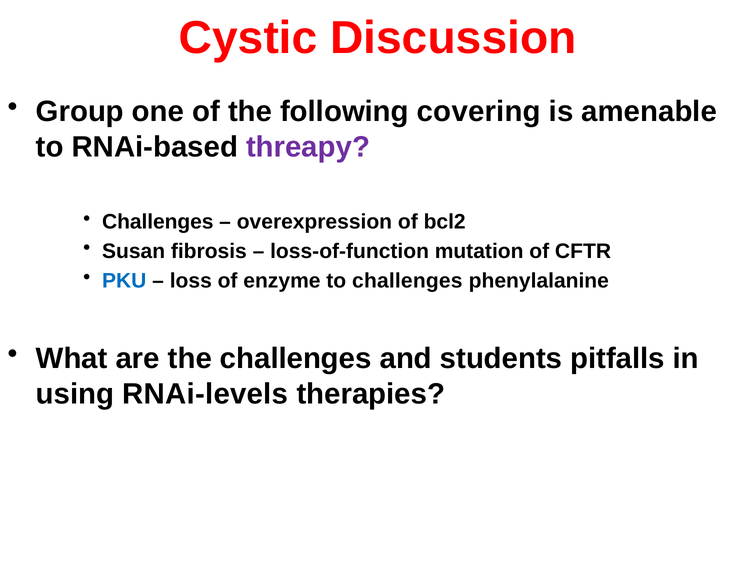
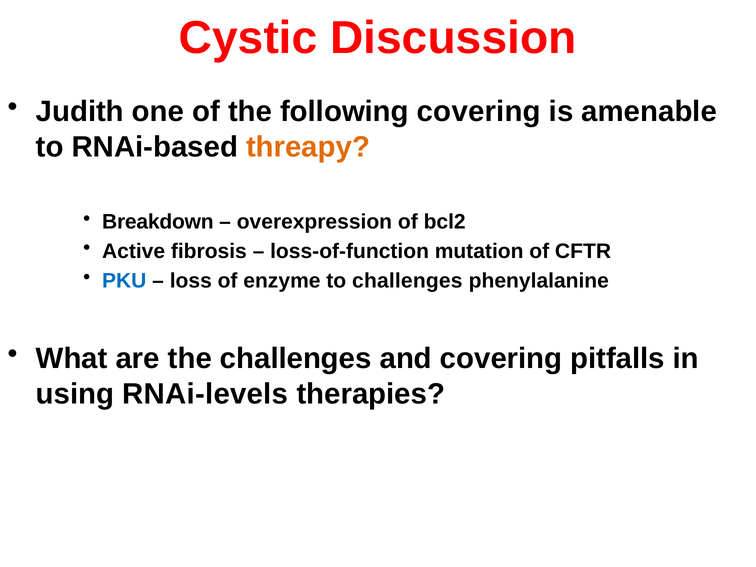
Group: Group -> Judith
threapy colour: purple -> orange
Challenges at (158, 222): Challenges -> Breakdown
Susan: Susan -> Active
and students: students -> covering
